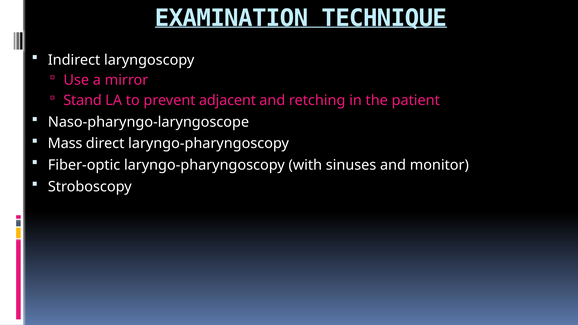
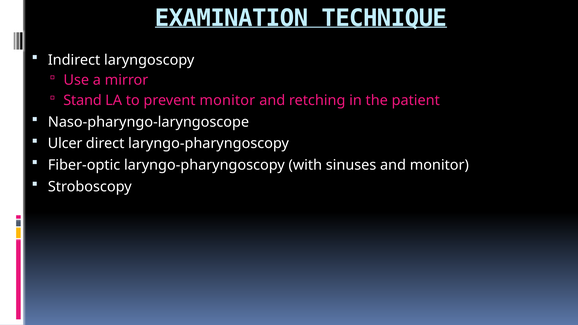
prevent adjacent: adjacent -> monitor
Mass: Mass -> Ulcer
